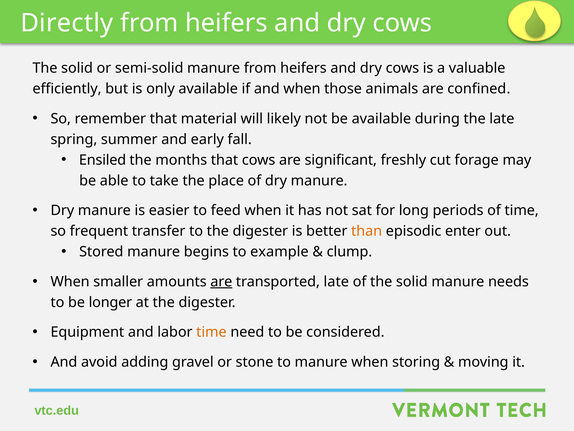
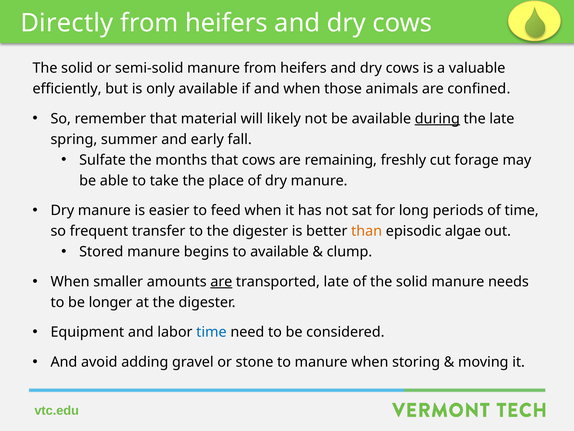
during underline: none -> present
Ensiled: Ensiled -> Sulfate
significant: significant -> remaining
enter: enter -> algae
to example: example -> available
time at (211, 332) colour: orange -> blue
